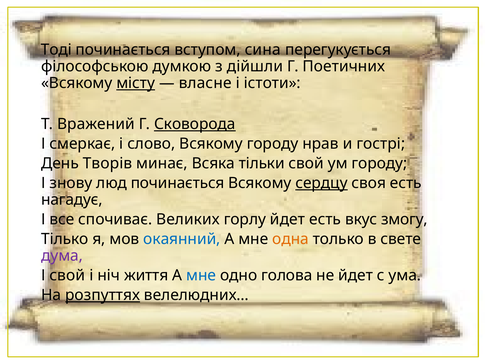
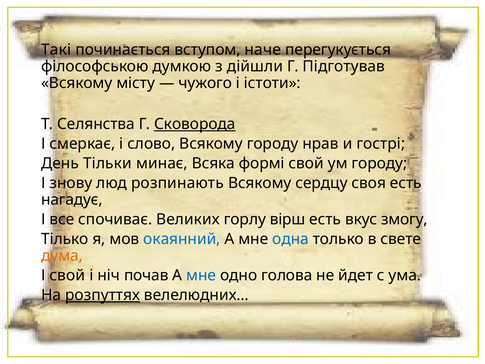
Тоді: Тоді -> Такі
сина: сина -> наче
Поетичних: Поетичних -> Підготував
місту underline: present -> none
власне: власне -> чужого
Вражений: Вражений -> Селянства
Творів: Творів -> Тільки
тільки: тільки -> формі
люд починається: починається -> розпинають
сердцу underline: present -> none
горлу йдет: йдет -> вірш
одна colour: orange -> blue
дума colour: purple -> orange
життя: життя -> почав
